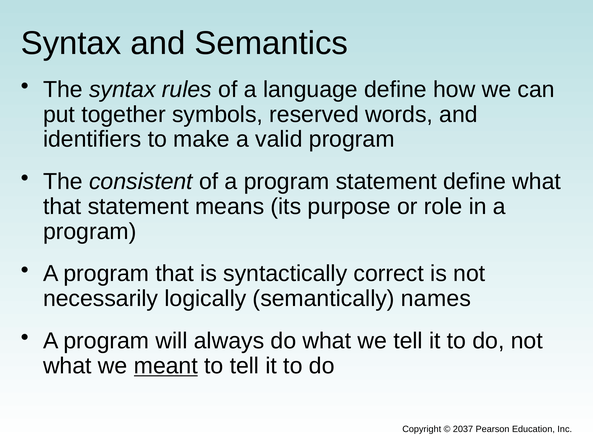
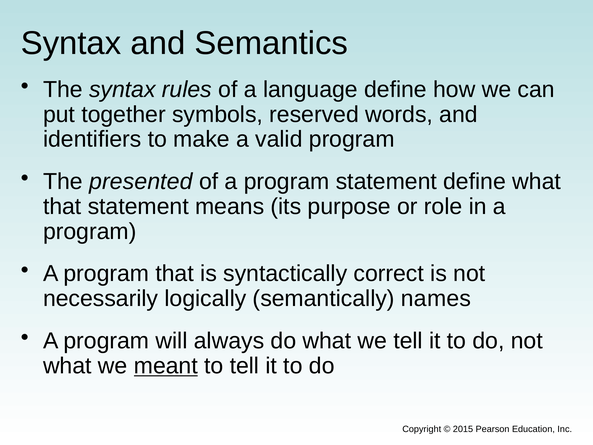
consistent: consistent -> presented
2037: 2037 -> 2015
